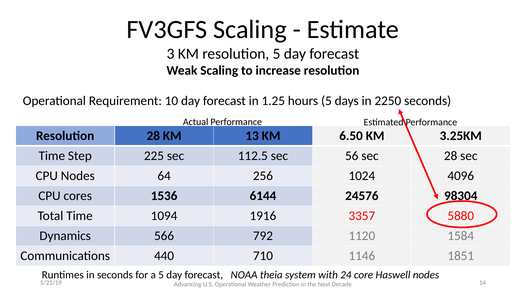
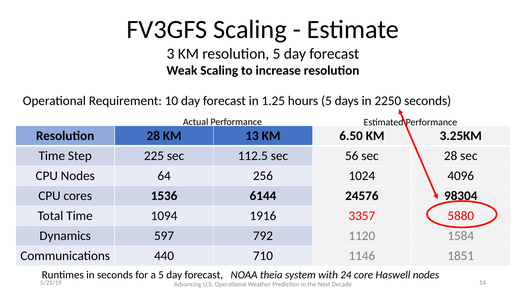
566: 566 -> 597
